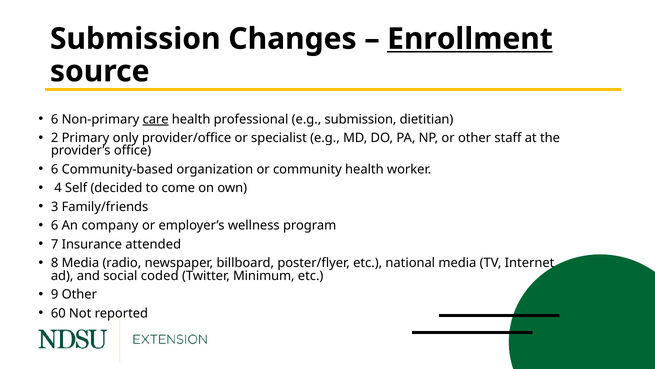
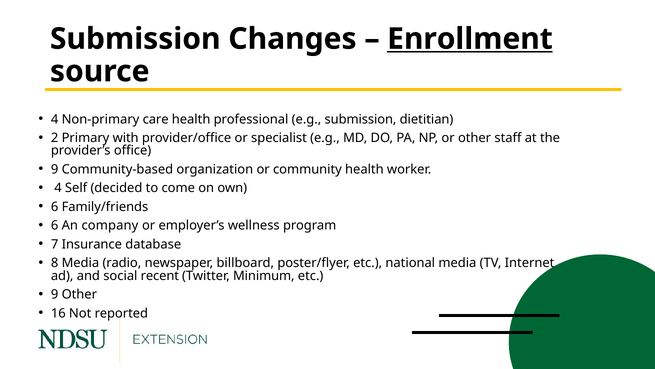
6 at (55, 119): 6 -> 4
care underline: present -> none
only: only -> with
6 at (55, 169): 6 -> 9
3 at (55, 207): 3 -> 6
attended: attended -> database
coded: coded -> recent
60: 60 -> 16
